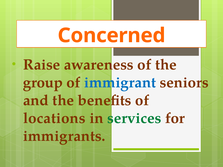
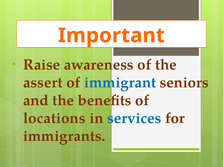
Concerned: Concerned -> Important
group: group -> assert
services colour: green -> blue
